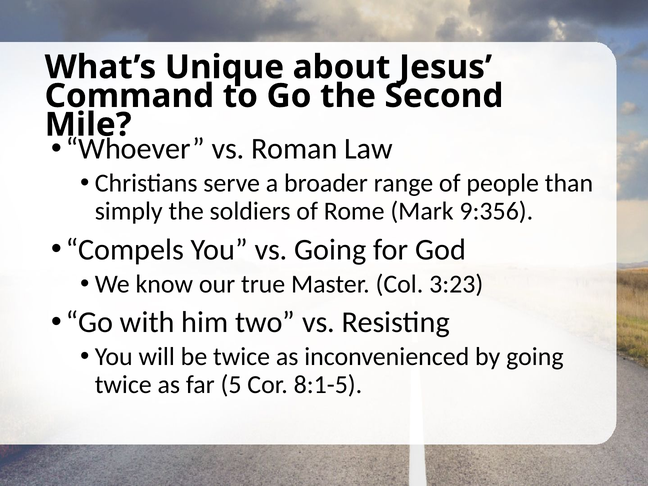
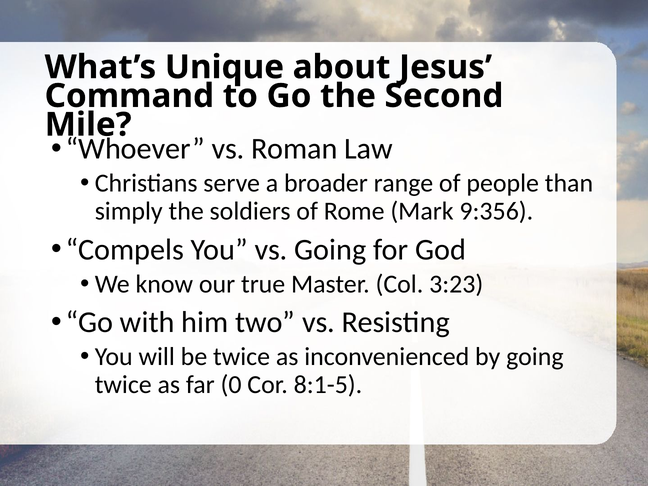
5: 5 -> 0
